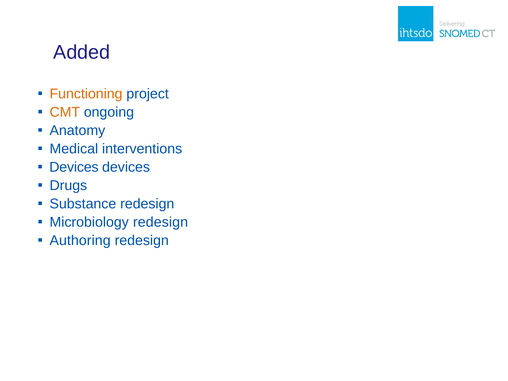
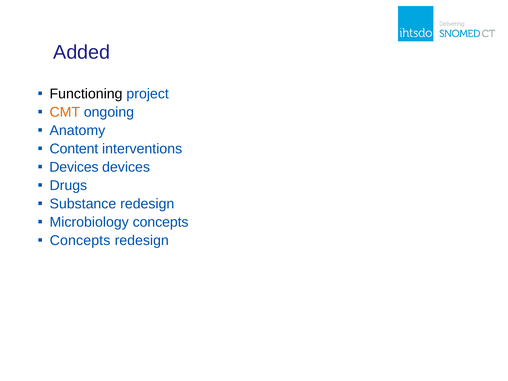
Functioning colour: orange -> black
Medical: Medical -> Content
Microbiology redesign: redesign -> concepts
Authoring at (80, 241): Authoring -> Concepts
